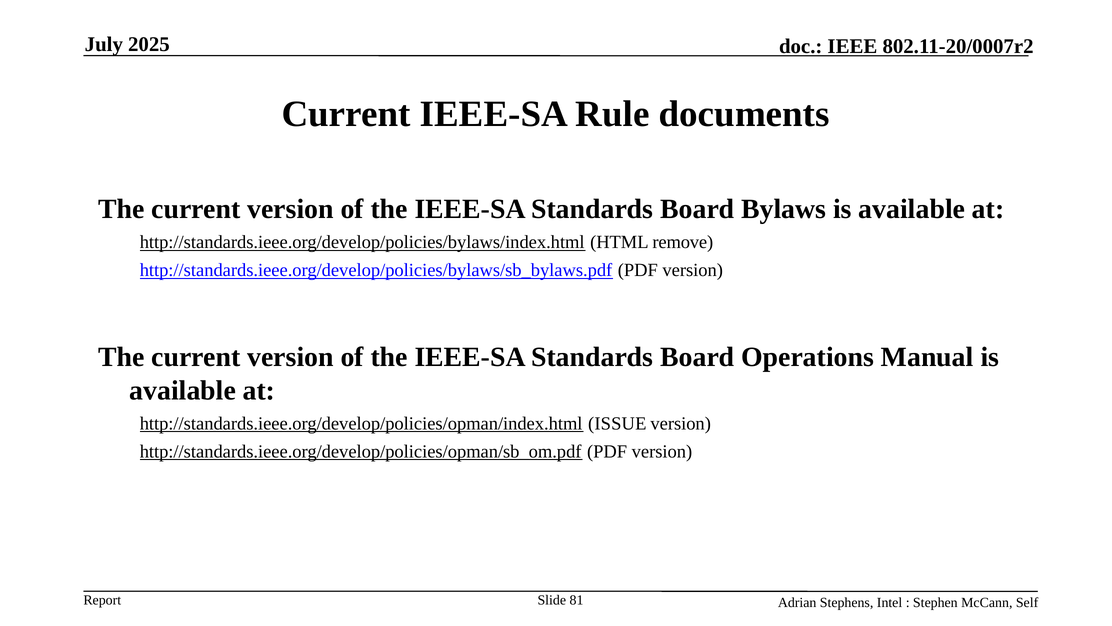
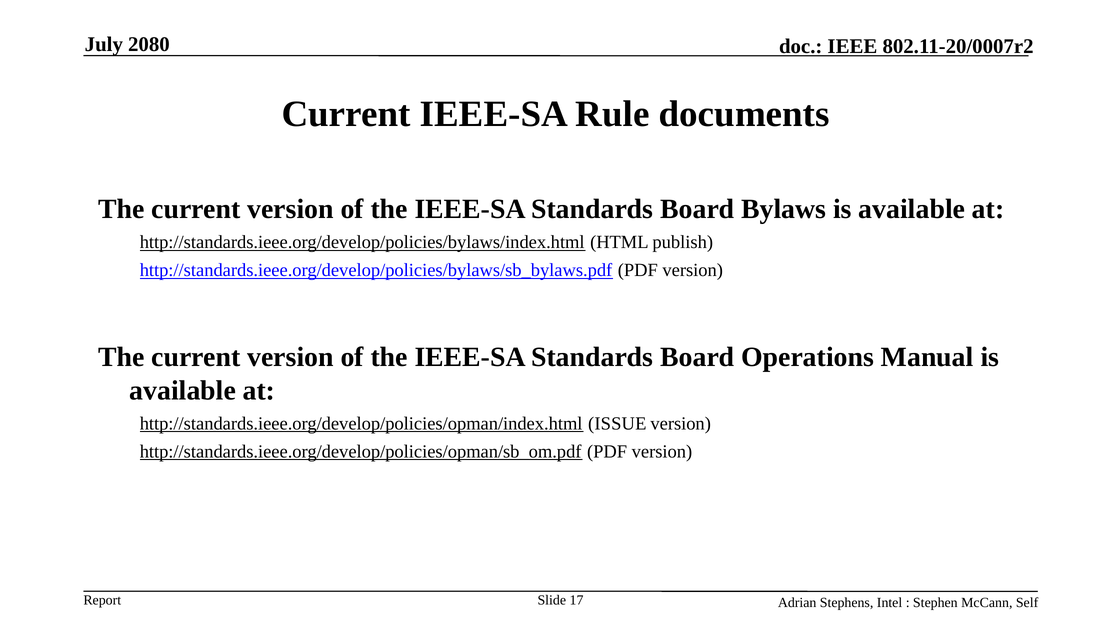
2025: 2025 -> 2080
remove: remove -> publish
81: 81 -> 17
